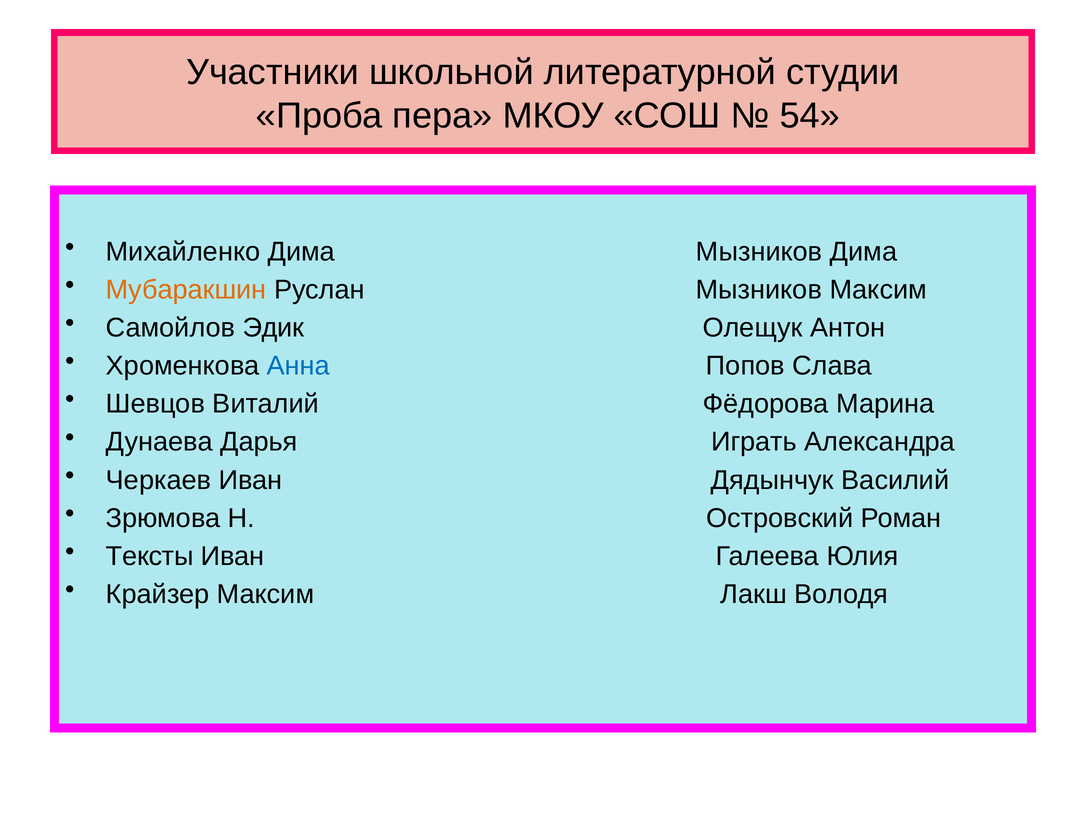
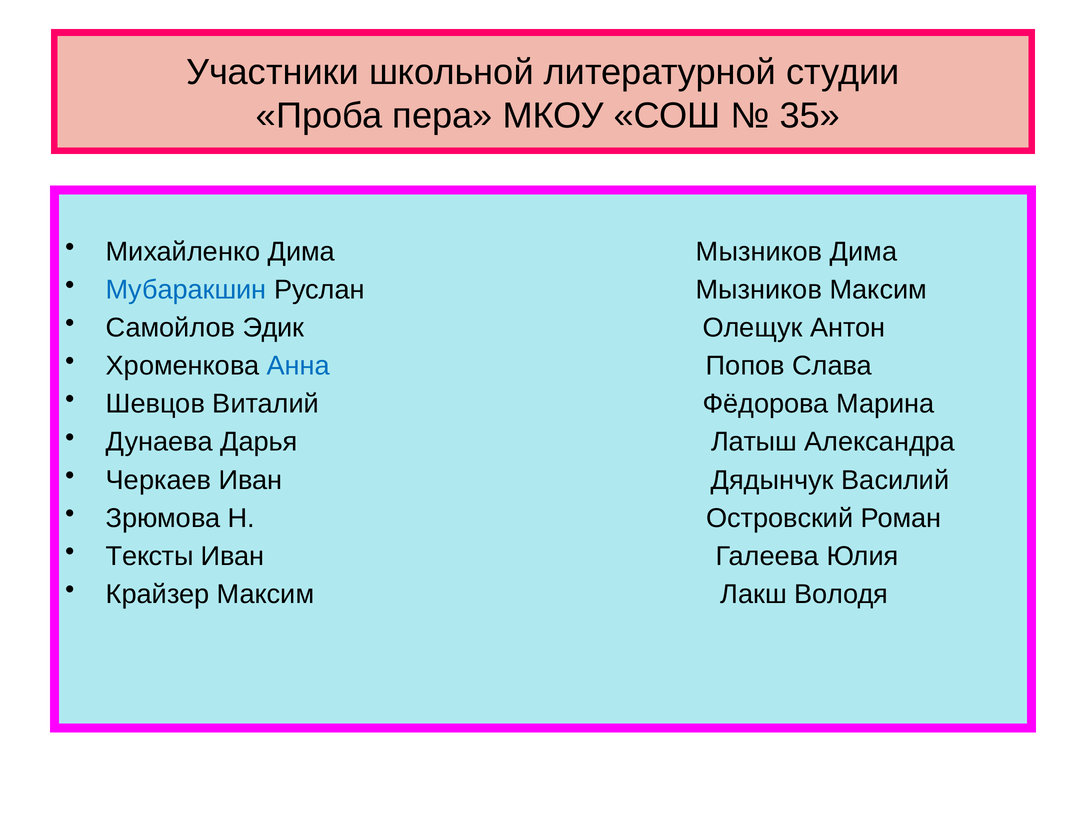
54: 54 -> 35
Мубаракшин colour: orange -> blue
Играть: Играть -> Латыш
